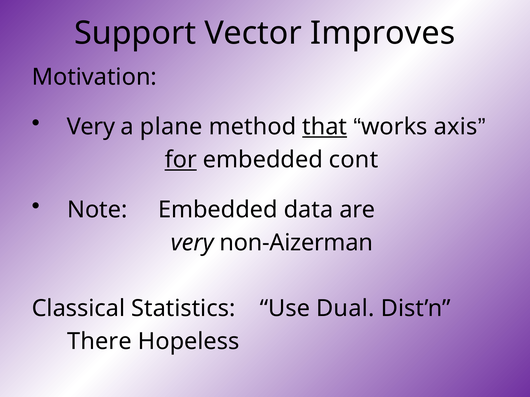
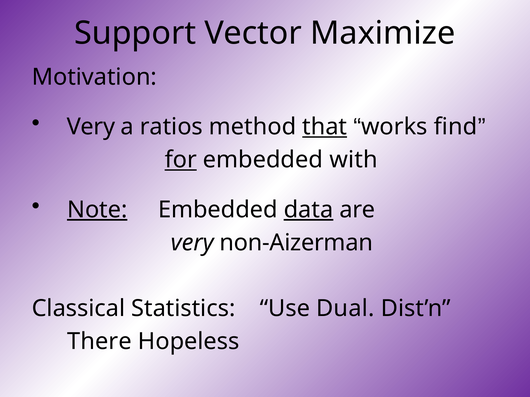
Improves: Improves -> Maximize
plane: plane -> ratios
axis: axis -> find
cont: cont -> with
Note underline: none -> present
data underline: none -> present
